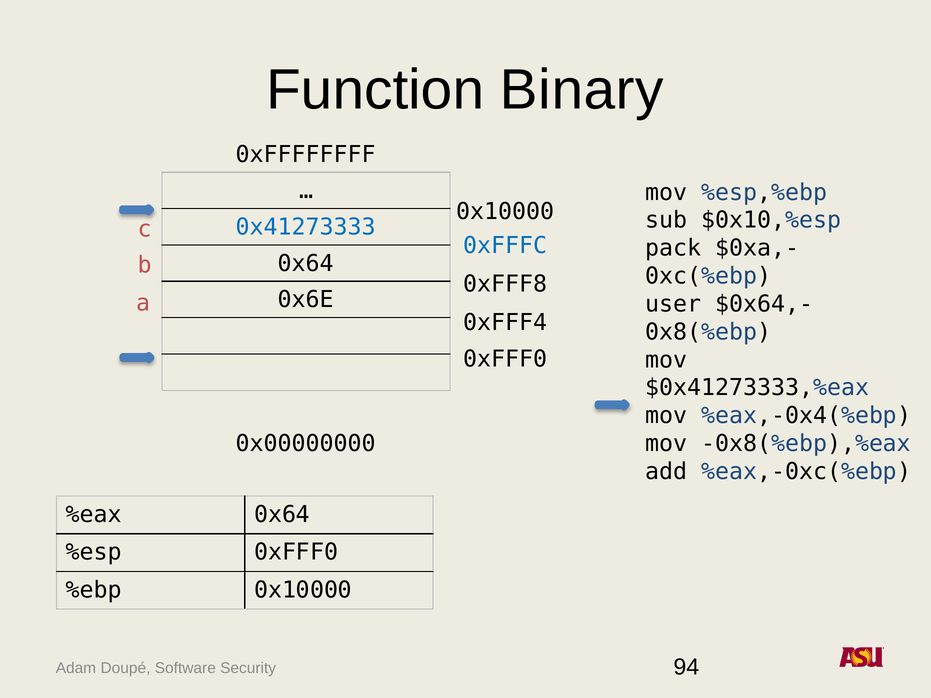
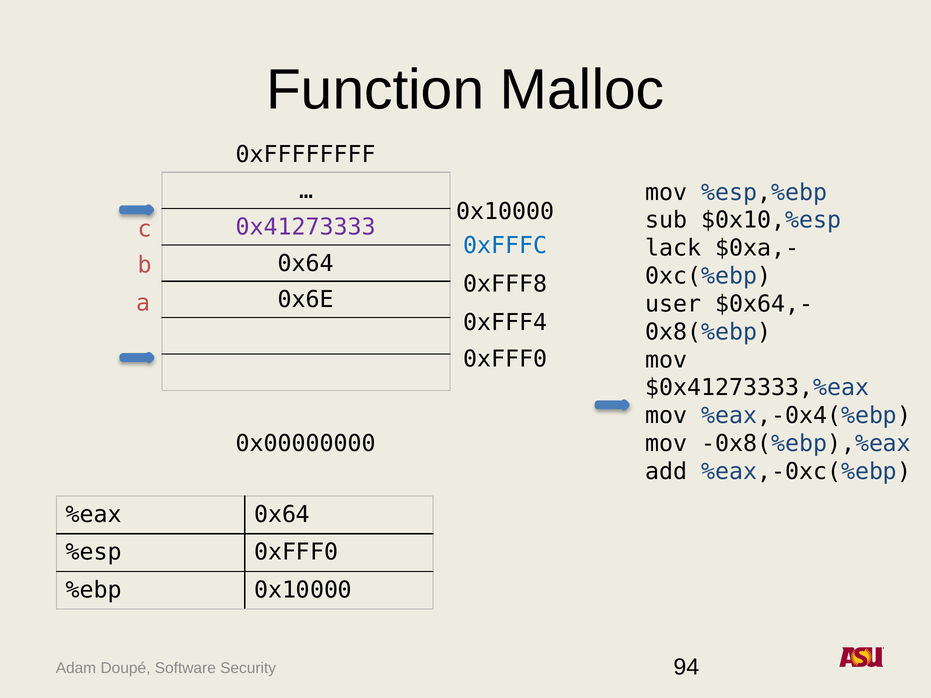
Binary: Binary -> Malloc
0x41273333 colour: blue -> purple
pack: pack -> lack
